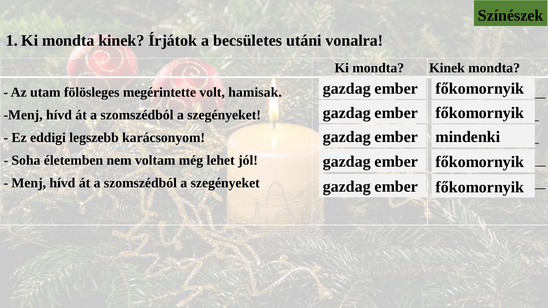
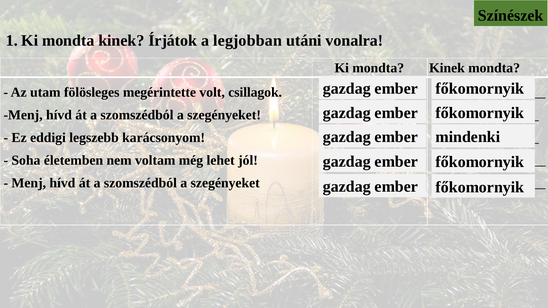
becsületes: becsületes -> legjobban
hamisak: hamisak -> csillagok
